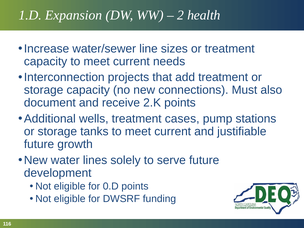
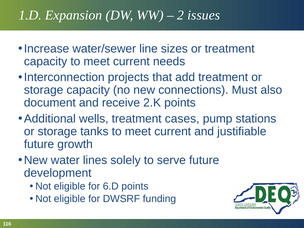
health: health -> issues
0.D: 0.D -> 6.D
